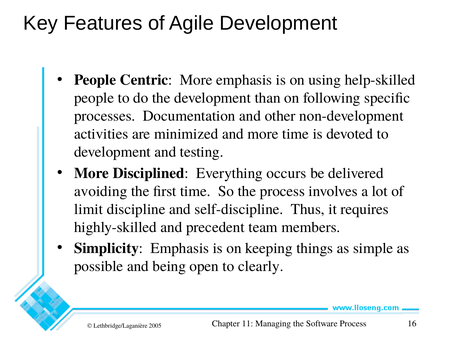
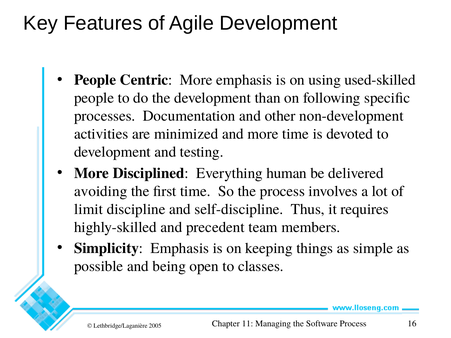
help-skilled: help-skilled -> used-skilled
occurs: occurs -> human
clearly: clearly -> classes
